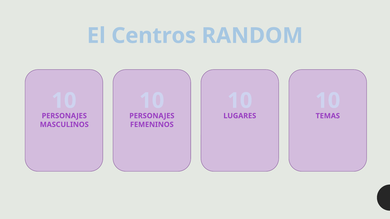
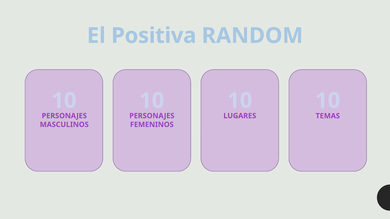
Centros: Centros -> Positiva
